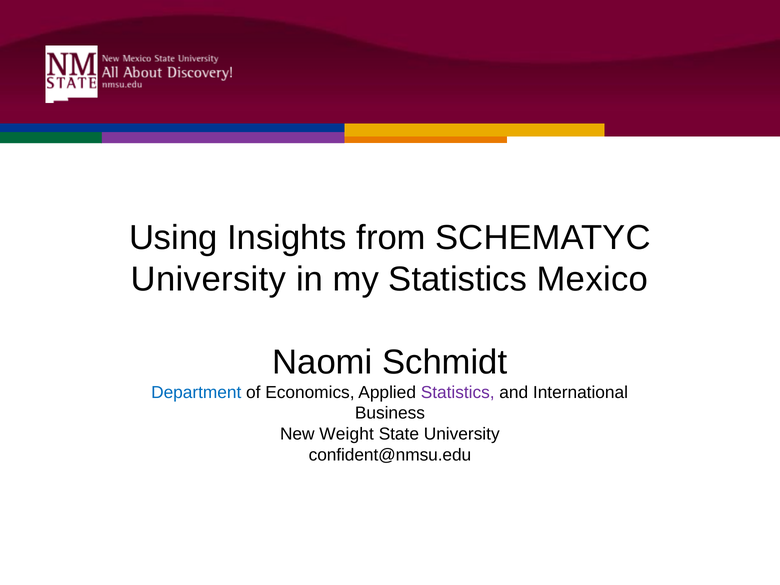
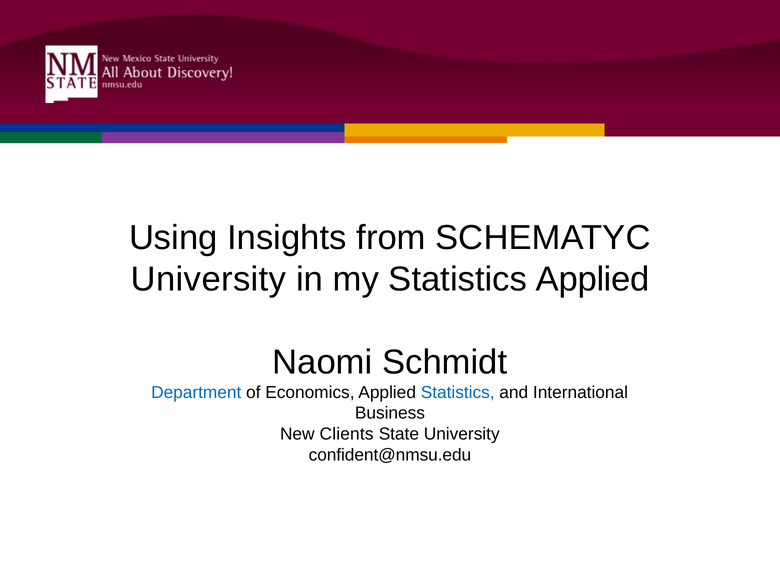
Statistics Mexico: Mexico -> Applied
Statistics at (458, 392) colour: purple -> blue
Weight: Weight -> Clients
